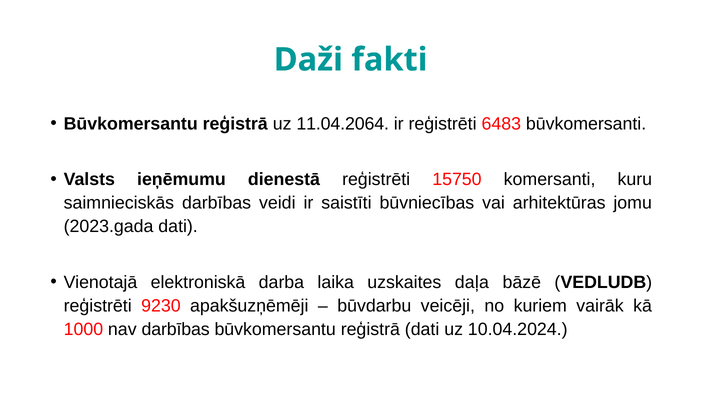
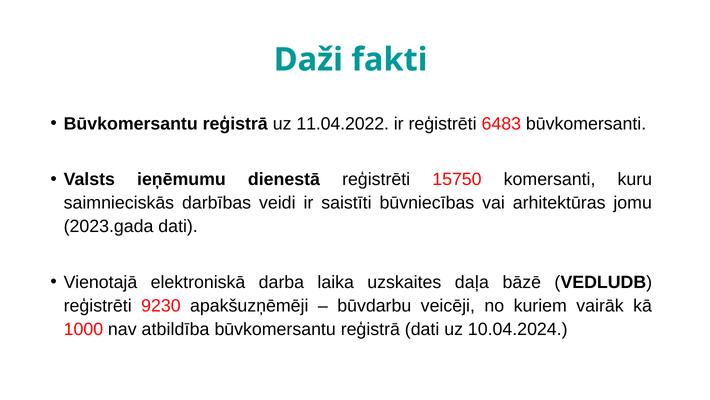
11.04.2064: 11.04.2064 -> 11.04.2022
nav darbības: darbības -> atbildība
